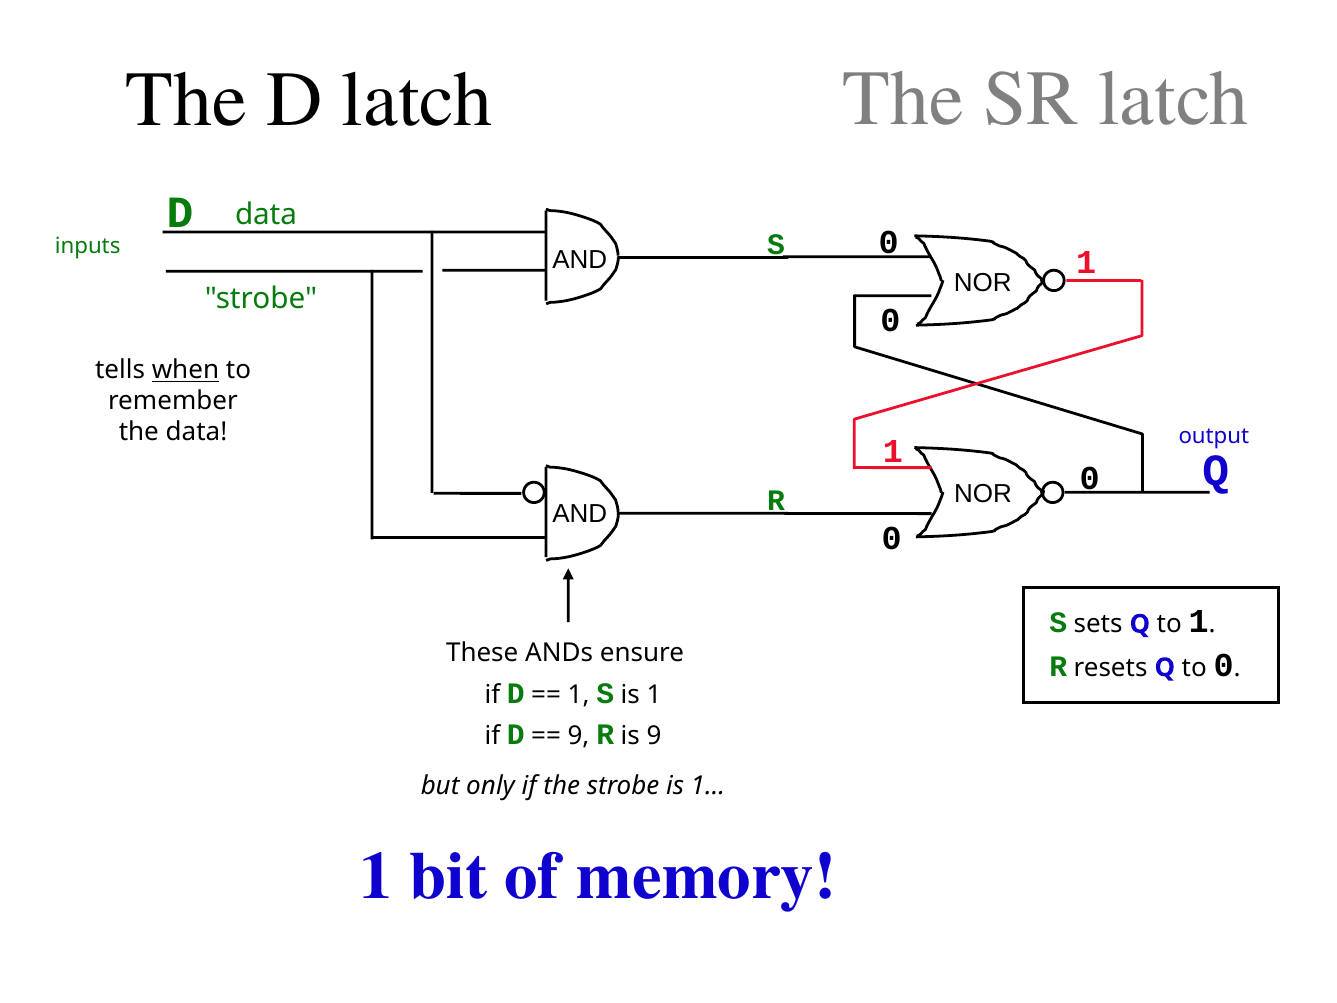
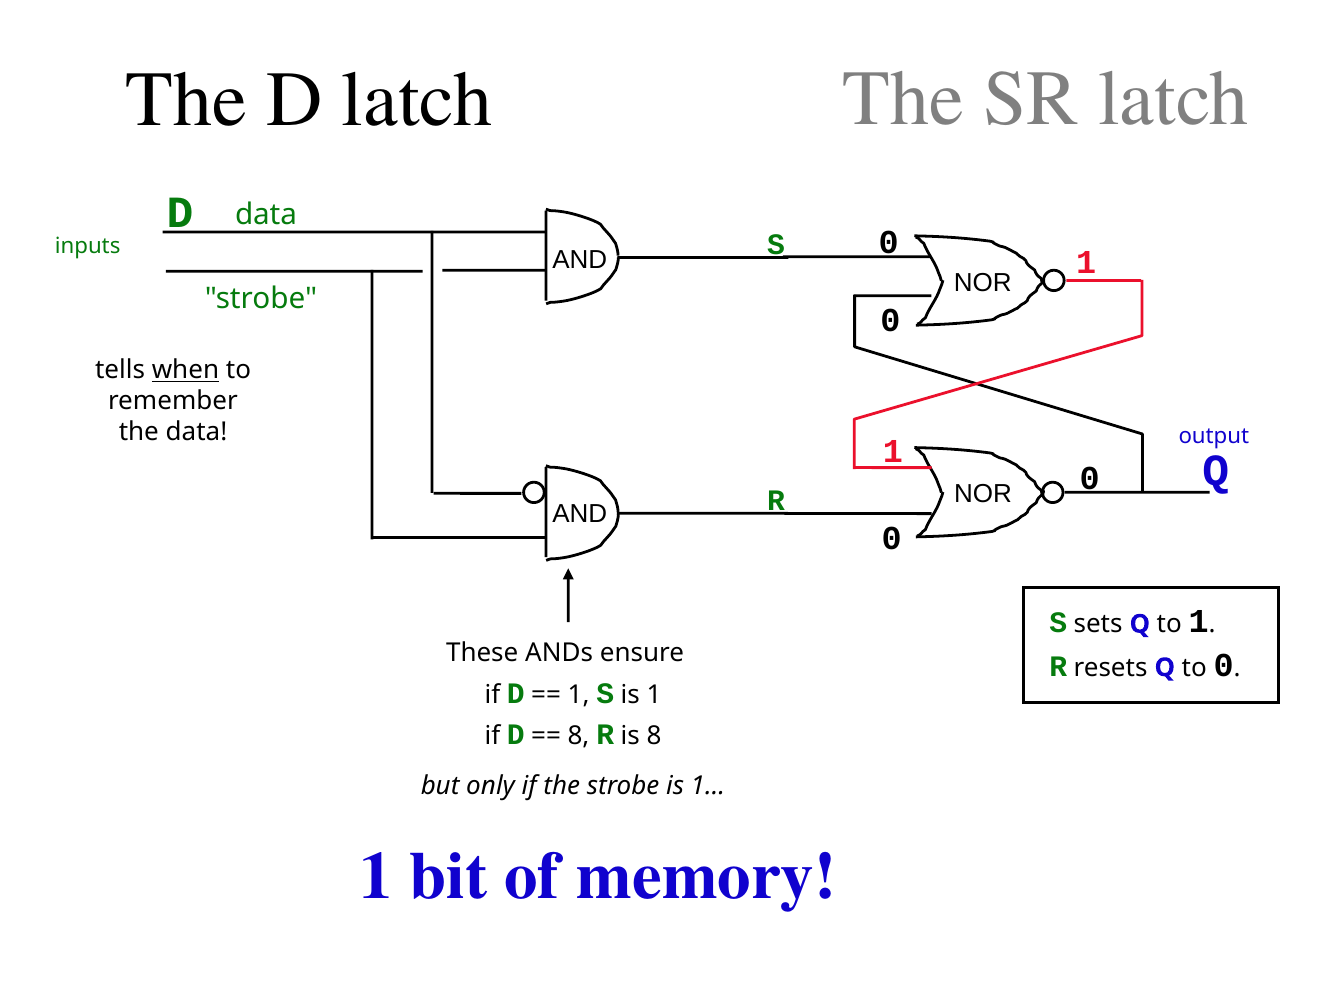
9 at (579, 736): 9 -> 8
is 9: 9 -> 8
